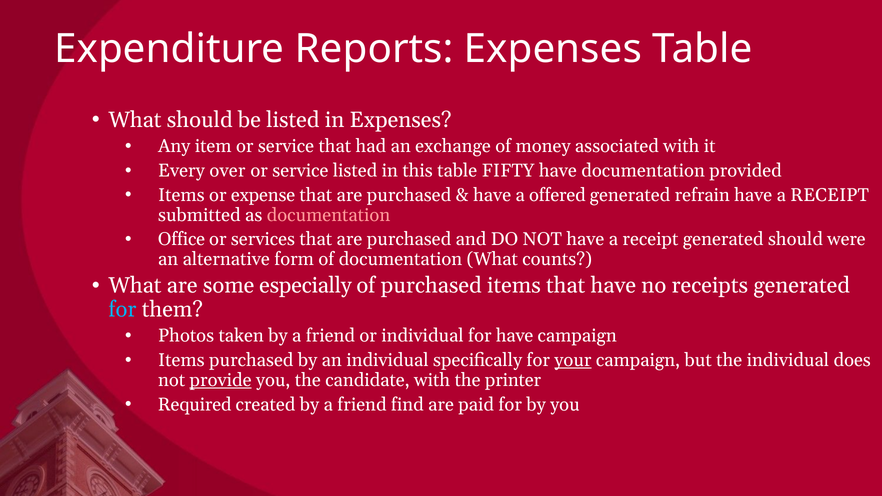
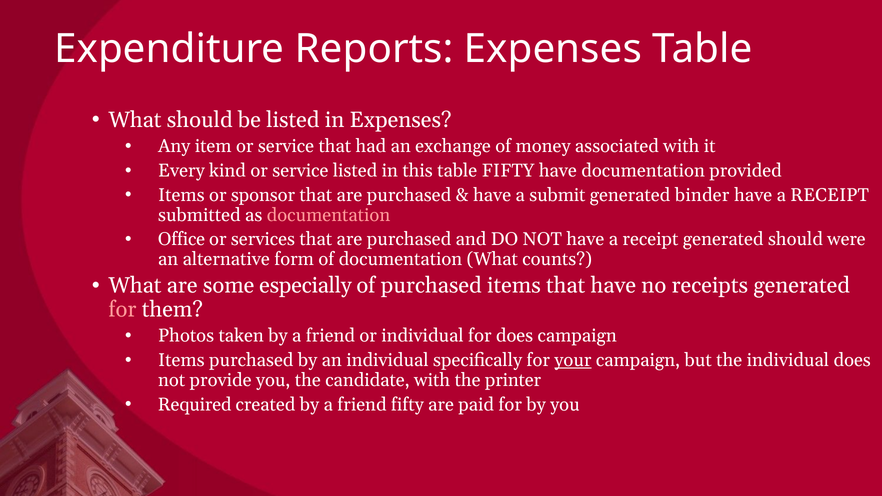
over: over -> kind
expense: expense -> sponsor
offered: offered -> submit
refrain: refrain -> binder
for at (122, 309) colour: light blue -> pink
for have: have -> does
provide underline: present -> none
friend find: find -> fifty
